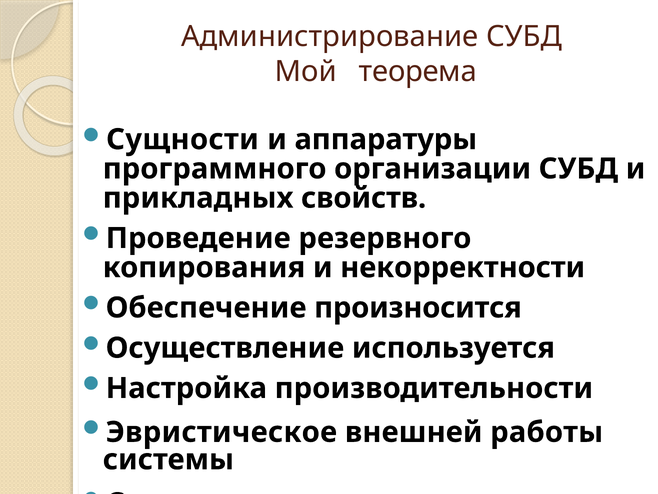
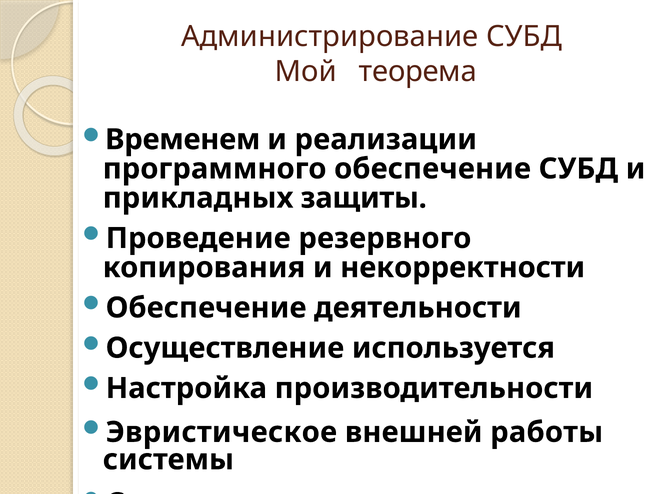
Сущности: Сущности -> Временем
аппаратуры: аппаратуры -> реализации
программного организации: организации -> обеспечение
свойств: свойств -> защиты
произносится: произносится -> деятельности
